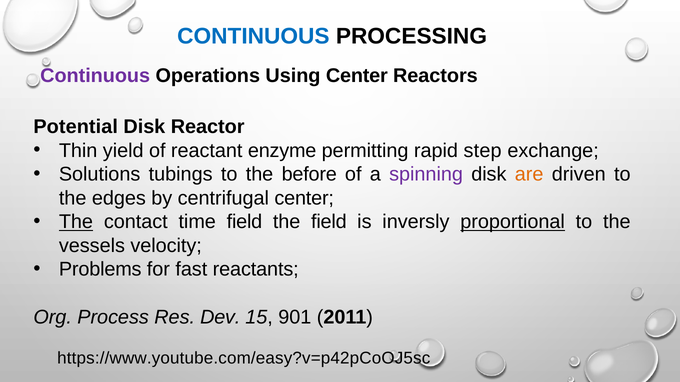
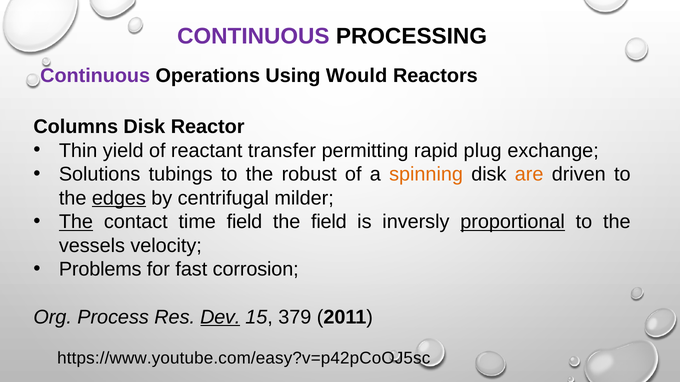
CONTINUOUS at (253, 36) colour: blue -> purple
Using Center: Center -> Would
Potential: Potential -> Columns
enzyme: enzyme -> transfer
step: step -> plug
before: before -> robust
spinning colour: purple -> orange
edges underline: none -> present
centrifugal center: center -> milder
reactants: reactants -> corrosion
Dev underline: none -> present
901: 901 -> 379
